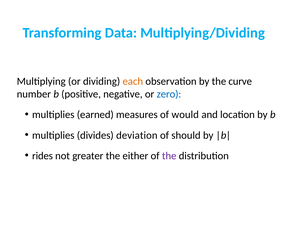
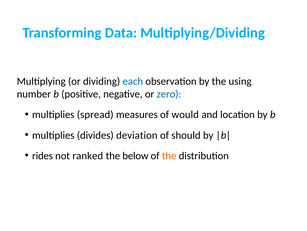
each colour: orange -> blue
curve: curve -> using
earned: earned -> spread
greater: greater -> ranked
either: either -> below
the at (169, 155) colour: purple -> orange
